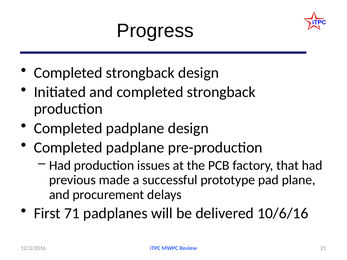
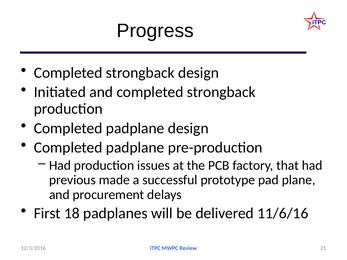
71: 71 -> 18
10/6/16: 10/6/16 -> 11/6/16
